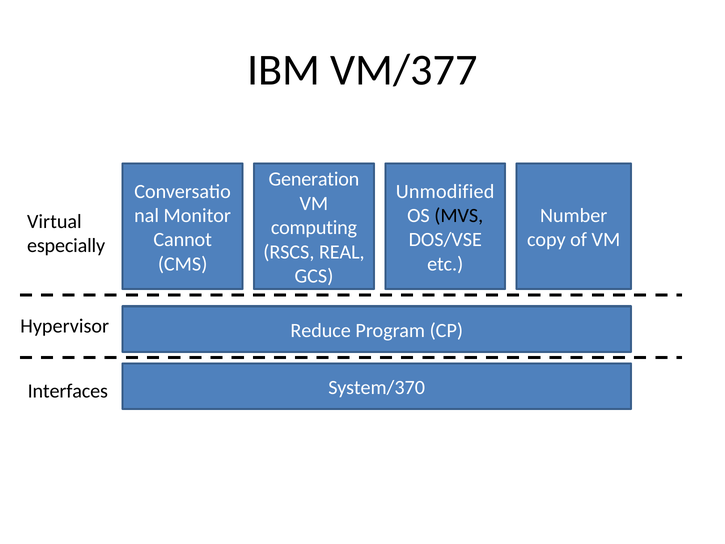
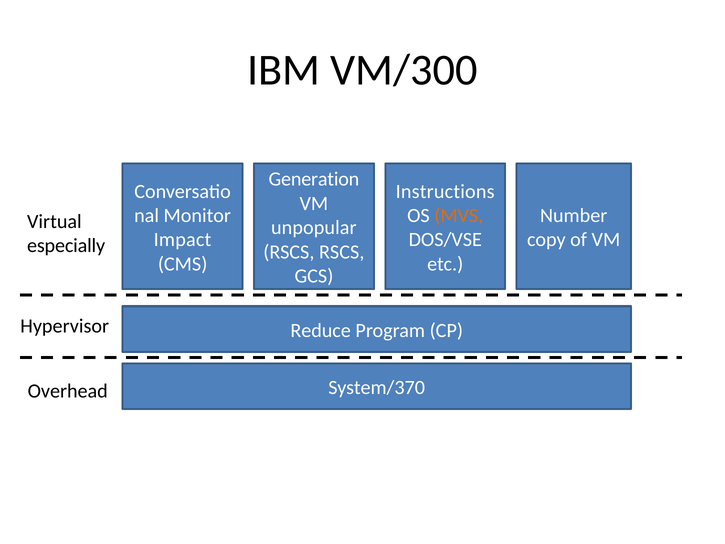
VM/377: VM/377 -> VM/300
Unmodified: Unmodified -> Instructions
MVS colour: black -> orange
computing: computing -> unpopular
Cannot: Cannot -> Impact
RSCS REAL: REAL -> RSCS
Interfaces: Interfaces -> Overhead
